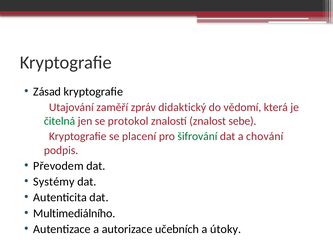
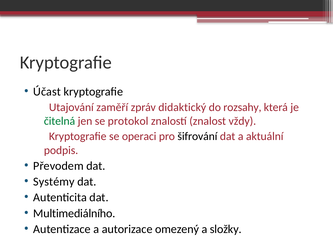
Zásad: Zásad -> Účast
vědomí: vědomí -> rozsahy
sebe: sebe -> vždy
placení: placení -> operaci
šifrování colour: green -> black
chování: chování -> aktuální
učebních: učebních -> omezený
útoky: útoky -> složky
